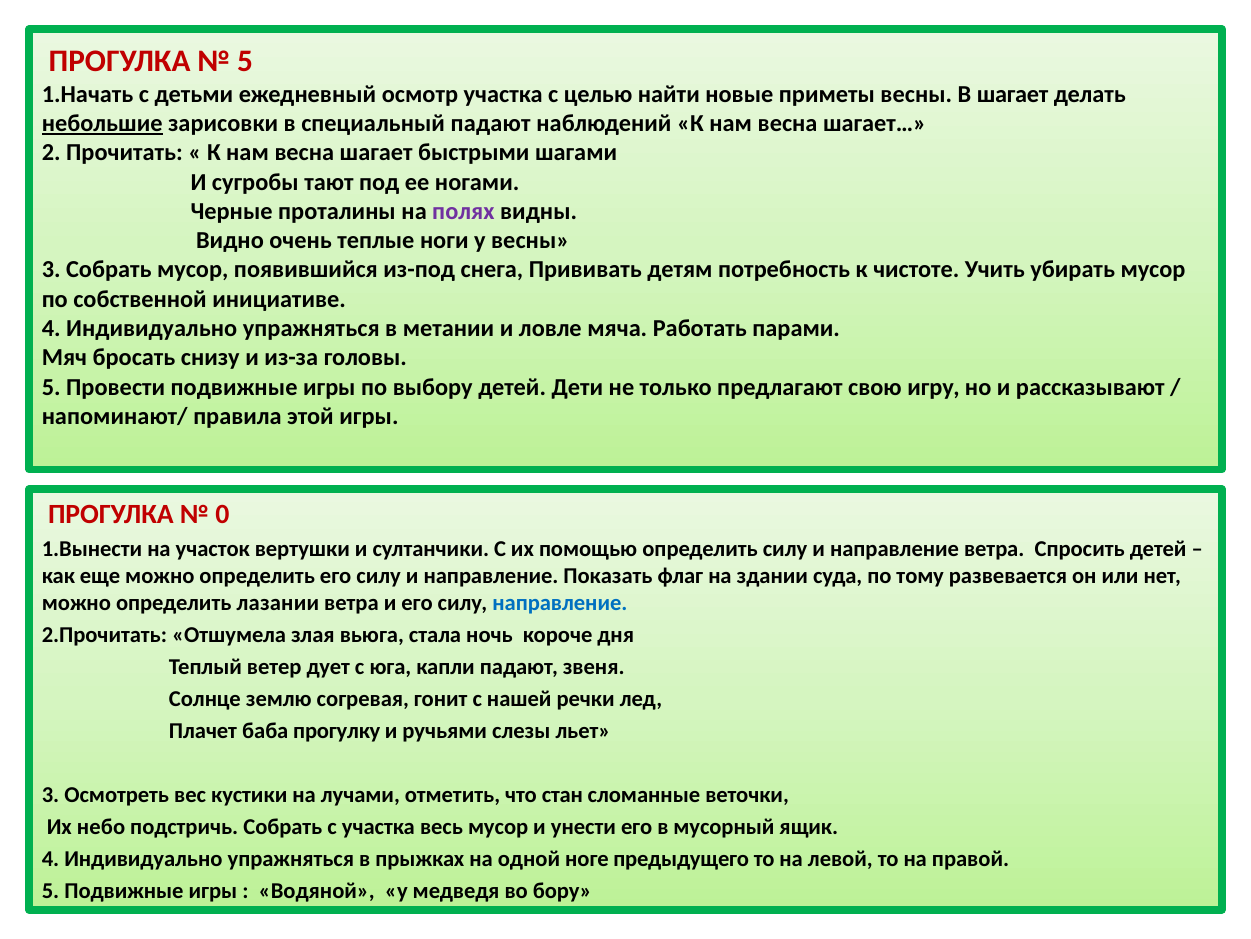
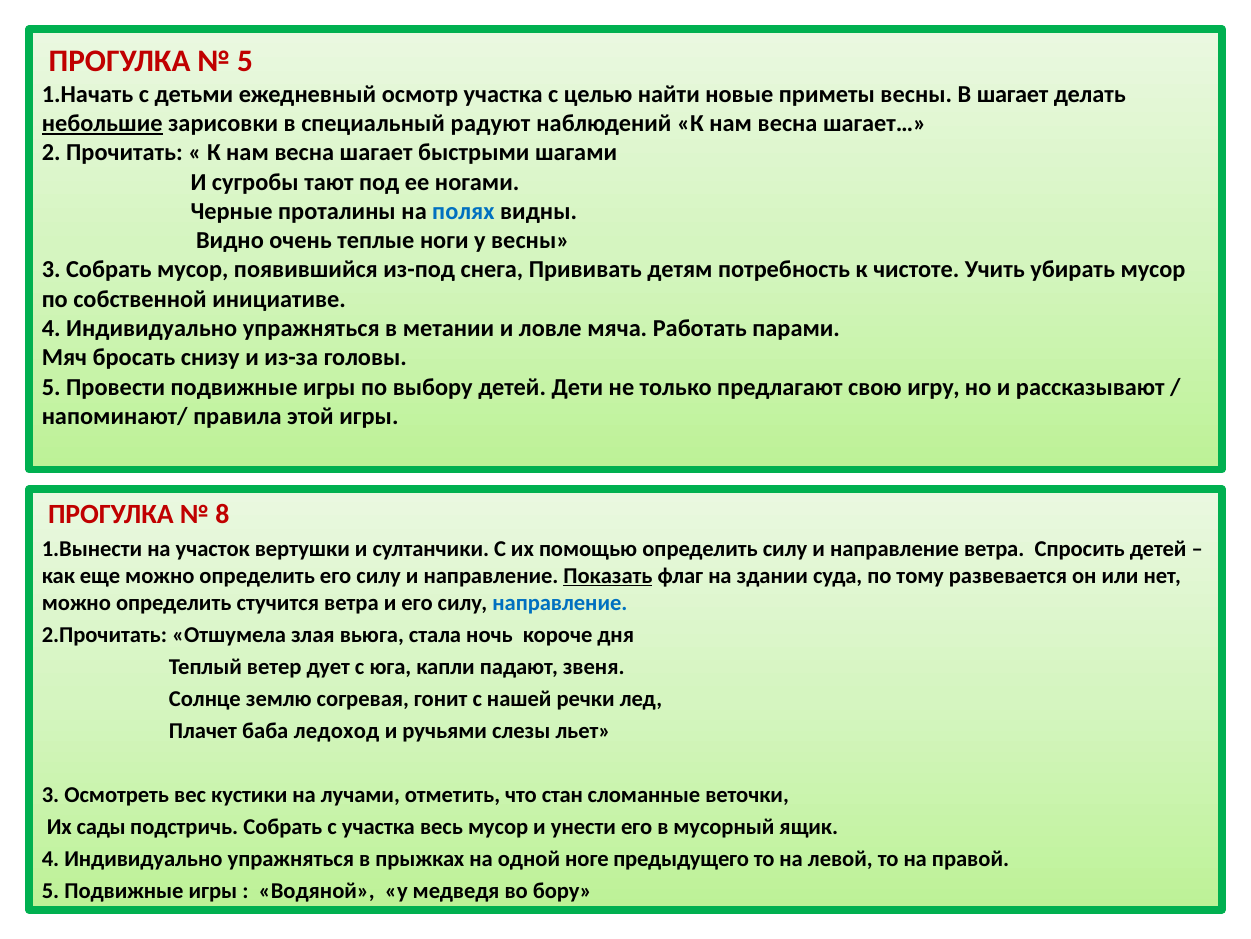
специальный падают: падают -> радуют
полях colour: purple -> blue
0: 0 -> 8
Показать underline: none -> present
лазании: лазании -> стучится
прогулку: прогулку -> ледоход
небо: небо -> сады
